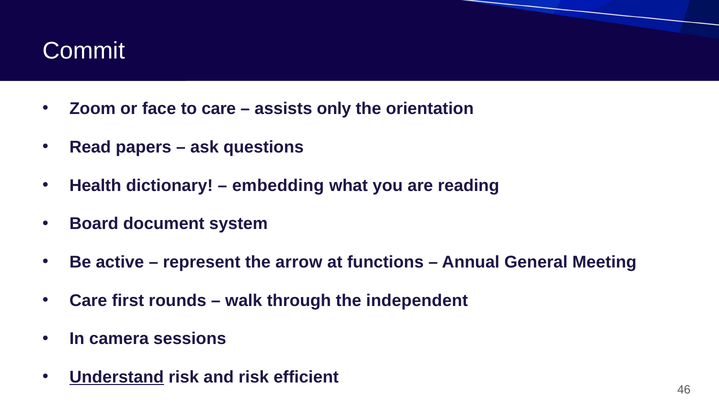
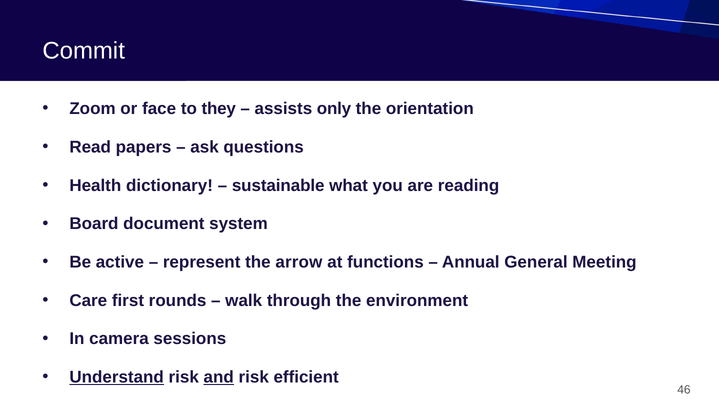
to care: care -> they
embedding: embedding -> sustainable
independent: independent -> environment
and underline: none -> present
